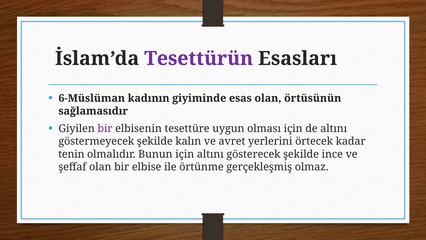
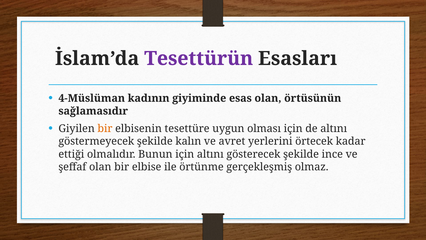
6-Müslüman: 6-Müslüman -> 4-Müslüman
bir at (105, 128) colour: purple -> orange
tenin: tenin -> ettiği
